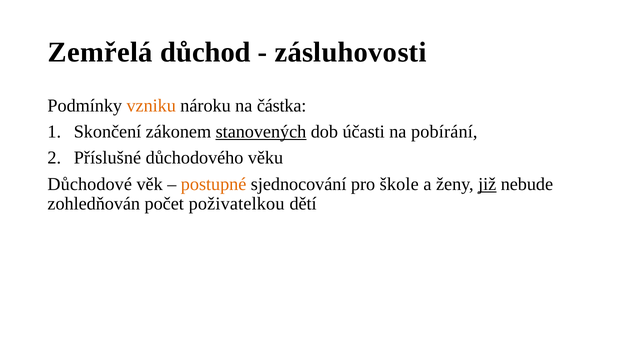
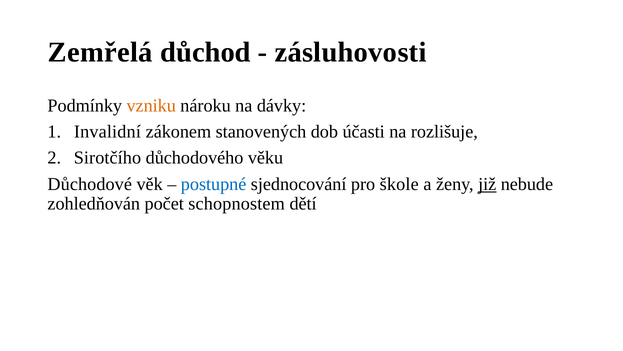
částka: částka -> dávky
Skončení: Skončení -> Invalidní
stanovených underline: present -> none
pobírání: pobírání -> rozlišuje
Příslušné: Příslušné -> Sirotčího
postupné colour: orange -> blue
poživatelkou: poživatelkou -> schopnostem
